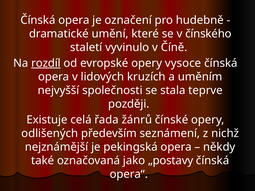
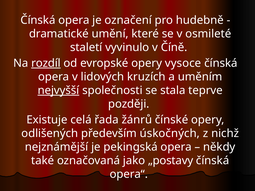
čínského: čínského -> osmileté
nejvyšší underline: none -> present
seznámení: seznámení -> úskočných
